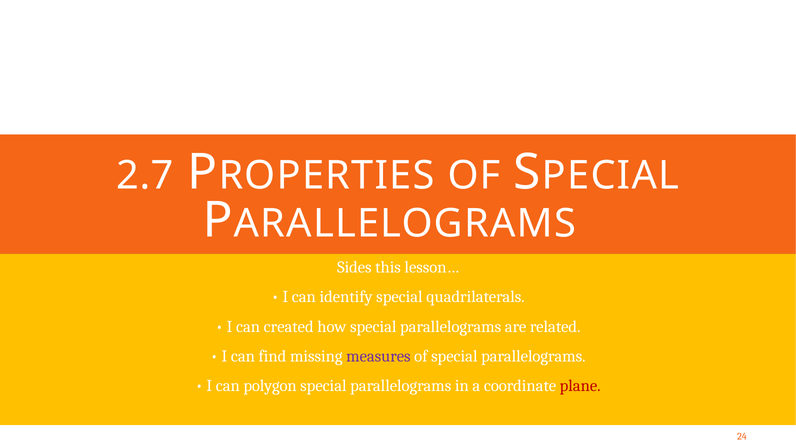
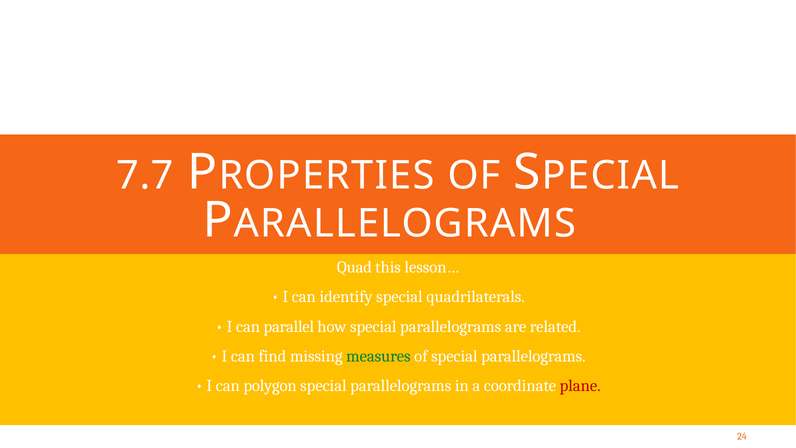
2.7: 2.7 -> 7.7
Sides: Sides -> Quad
created: created -> parallel
measures colour: purple -> green
